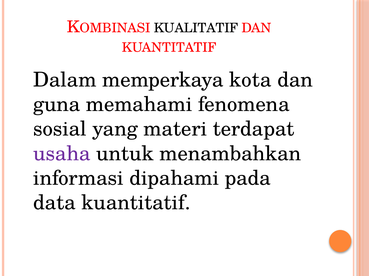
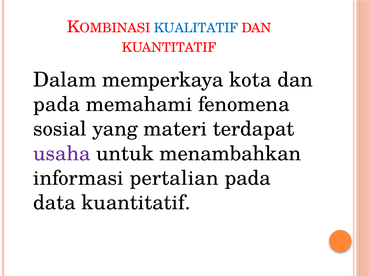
KUALITATIF colour: black -> blue
guna at (57, 105): guna -> pada
dipahami: dipahami -> pertalian
